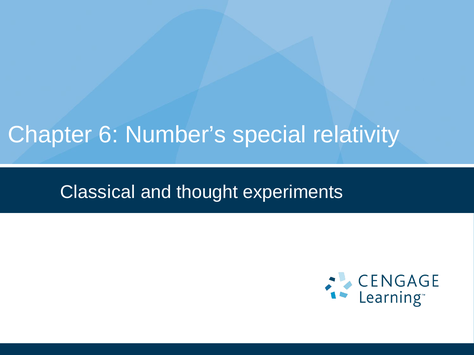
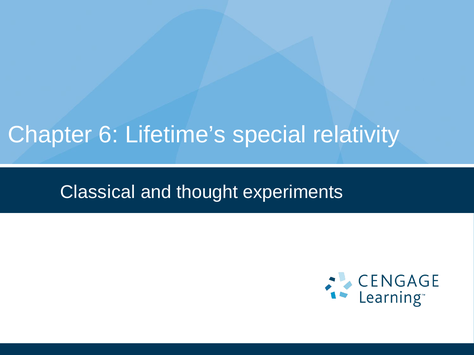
Number’s: Number’s -> Lifetime’s
